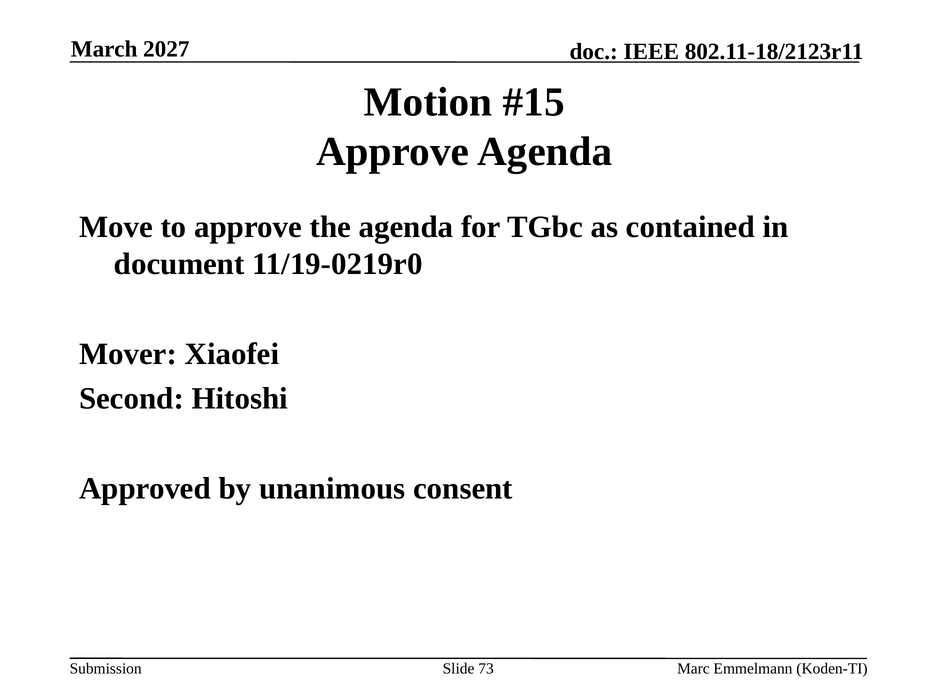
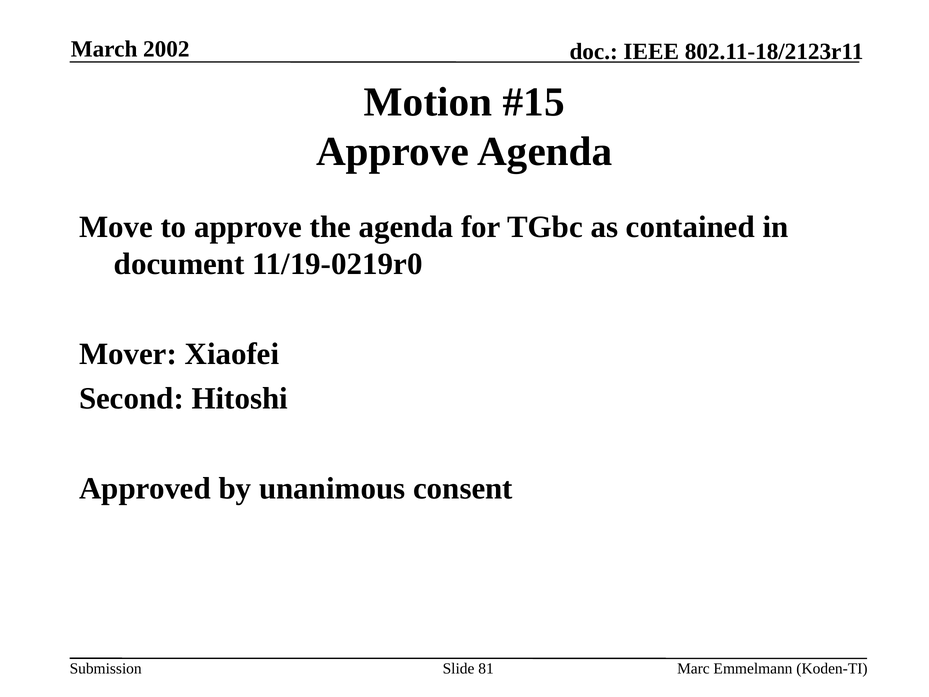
2027: 2027 -> 2002
73: 73 -> 81
